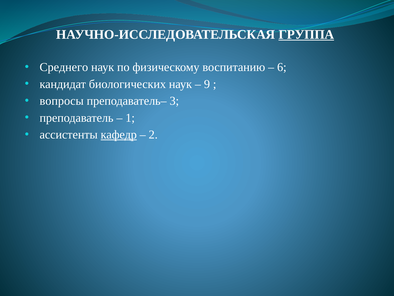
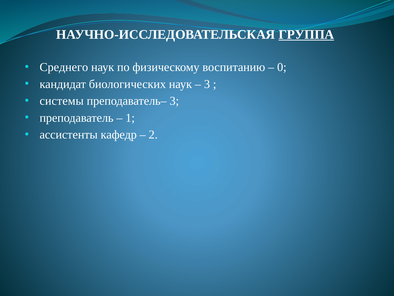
6: 6 -> 0
9 at (207, 84): 9 -> 3
вопросы: вопросы -> системы
кафедр underline: present -> none
